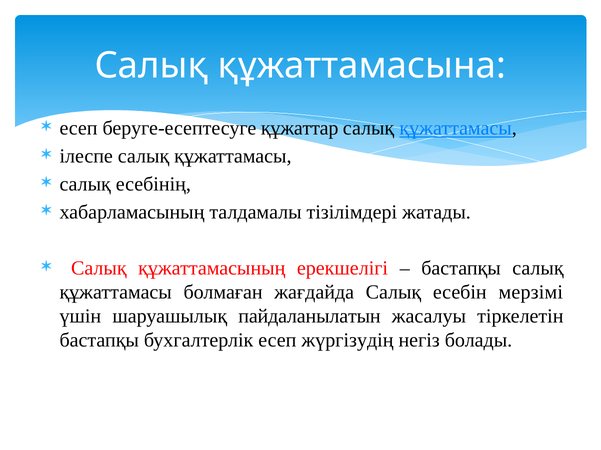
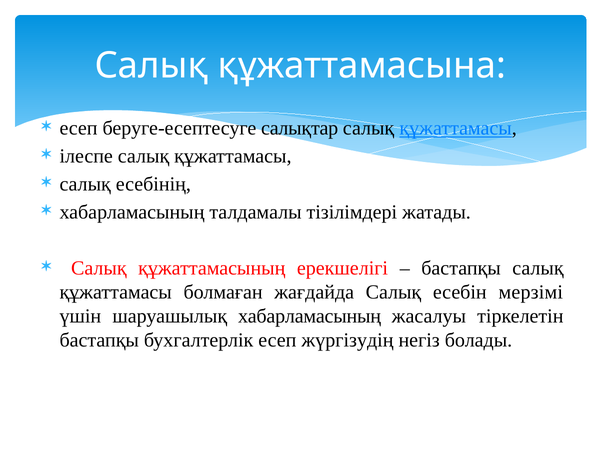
құжаттар: құжаттар -> салықтар
шаруашылық пайдаланылатын: пайдаланылатын -> хабарламасының
